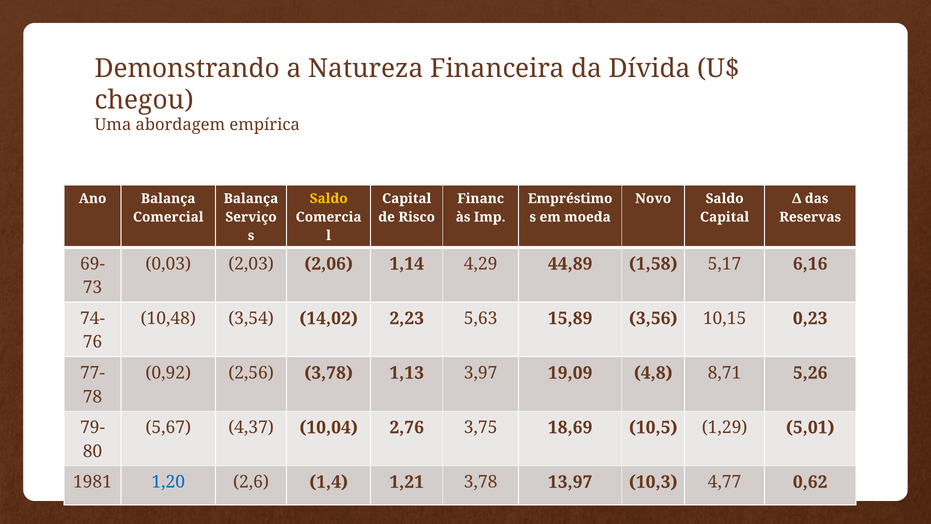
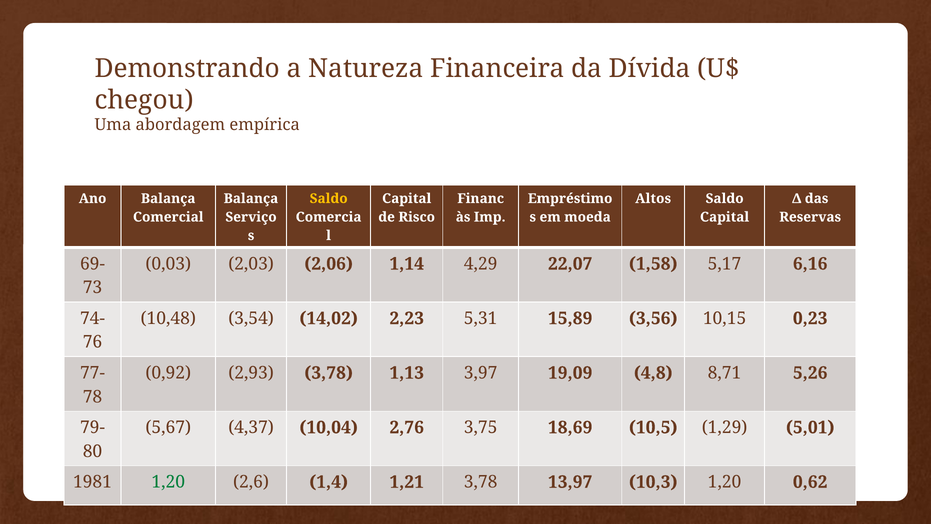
Novo: Novo -> Altos
44,89: 44,89 -> 22,07
5,63: 5,63 -> 5,31
2,56: 2,56 -> 2,93
1,20 at (168, 482) colour: blue -> green
10,3 4,77: 4,77 -> 1,20
